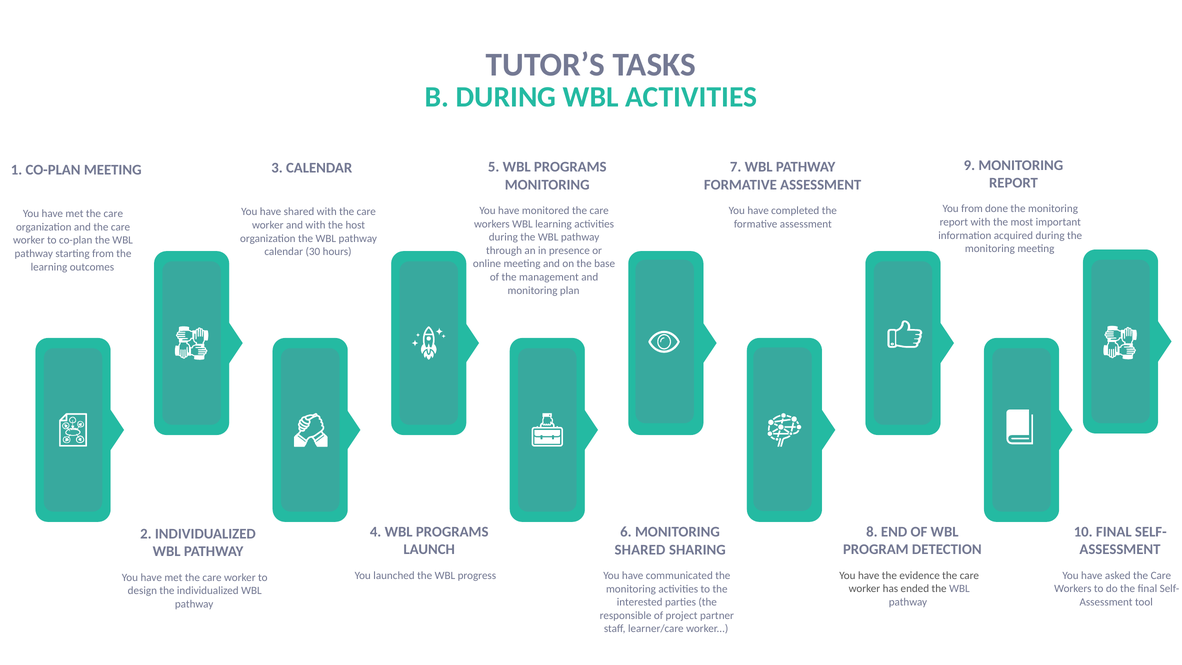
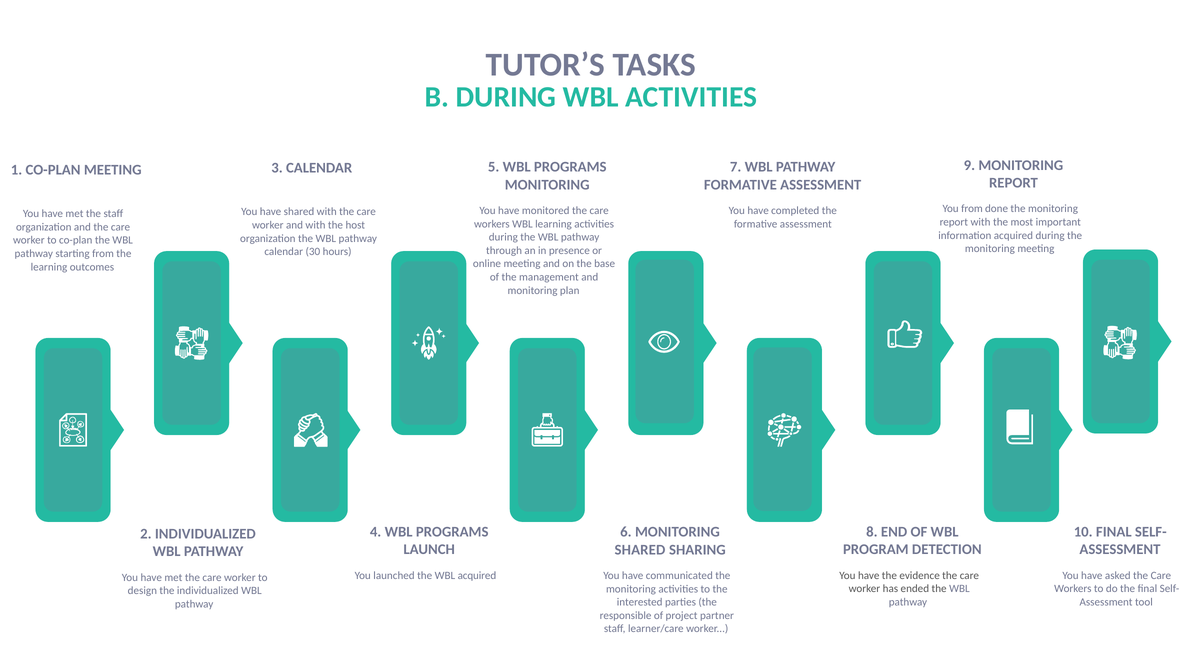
care at (113, 214): care -> staff
WBL progress: progress -> acquired
